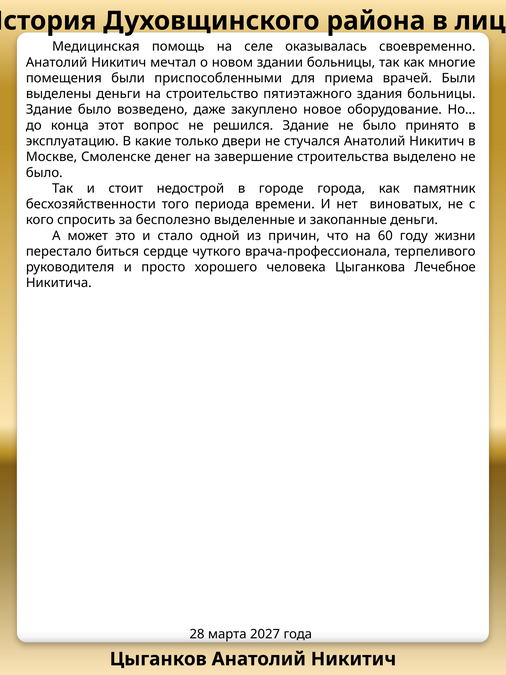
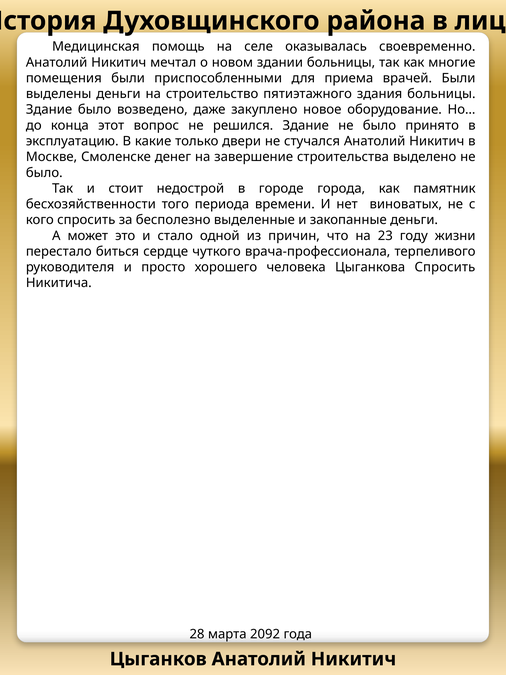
60: 60 -> 23
Цыганкова Лечебное: Лечебное -> Спросить
2027: 2027 -> 2092
